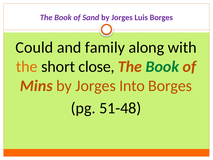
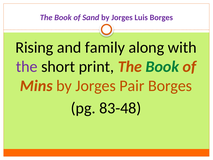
Could: Could -> Rising
the at (27, 66) colour: orange -> purple
close: close -> print
Into: Into -> Pair
51-48: 51-48 -> 83-48
